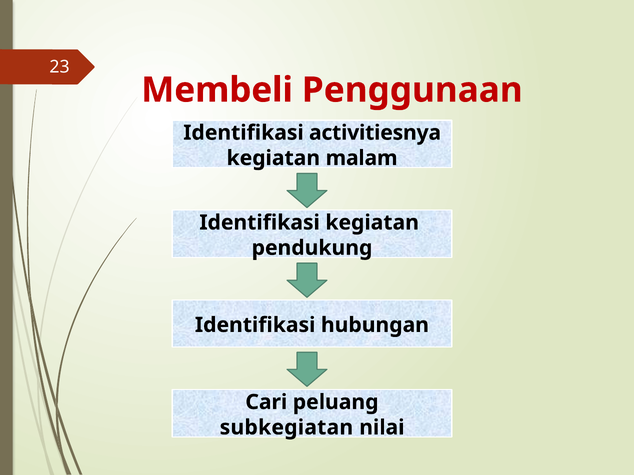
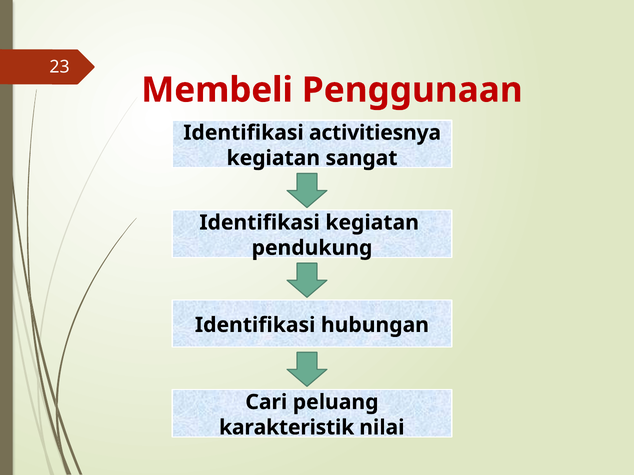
malam: malam -> sangat
subkegiatan: subkegiatan -> karakteristik
